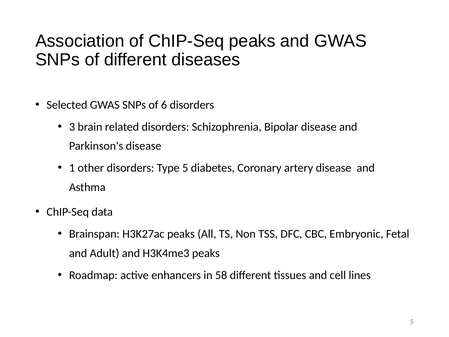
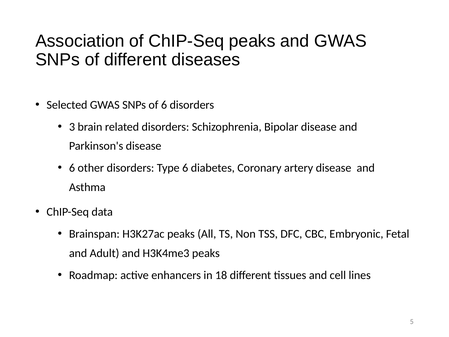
1 at (72, 168): 1 -> 6
Type 5: 5 -> 6
58: 58 -> 18
